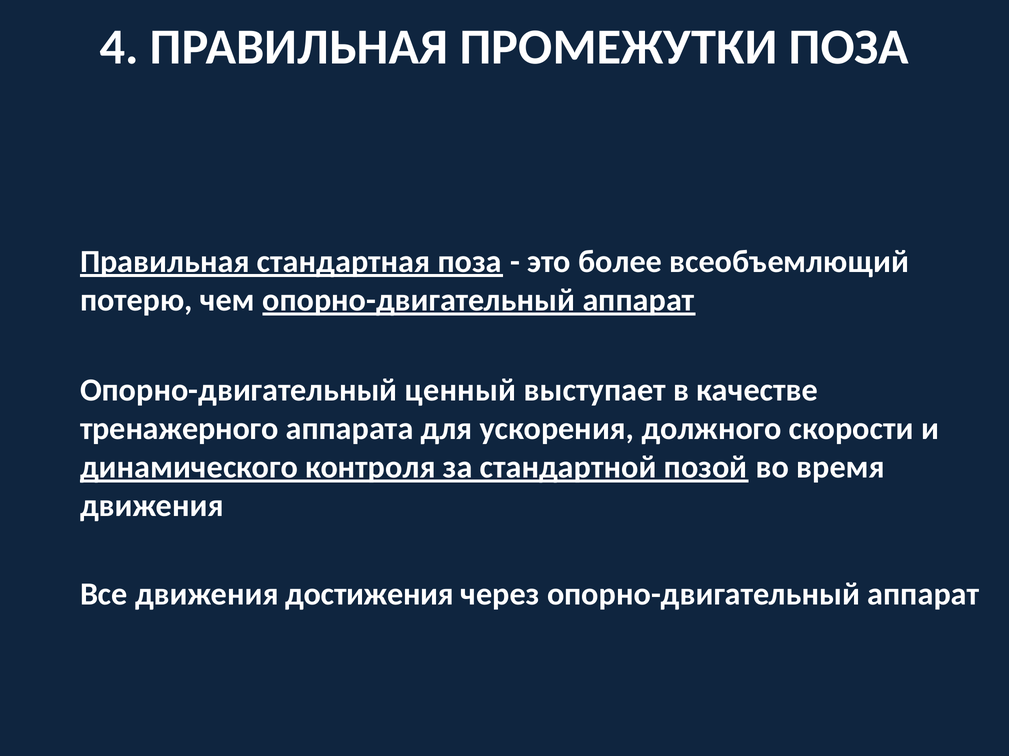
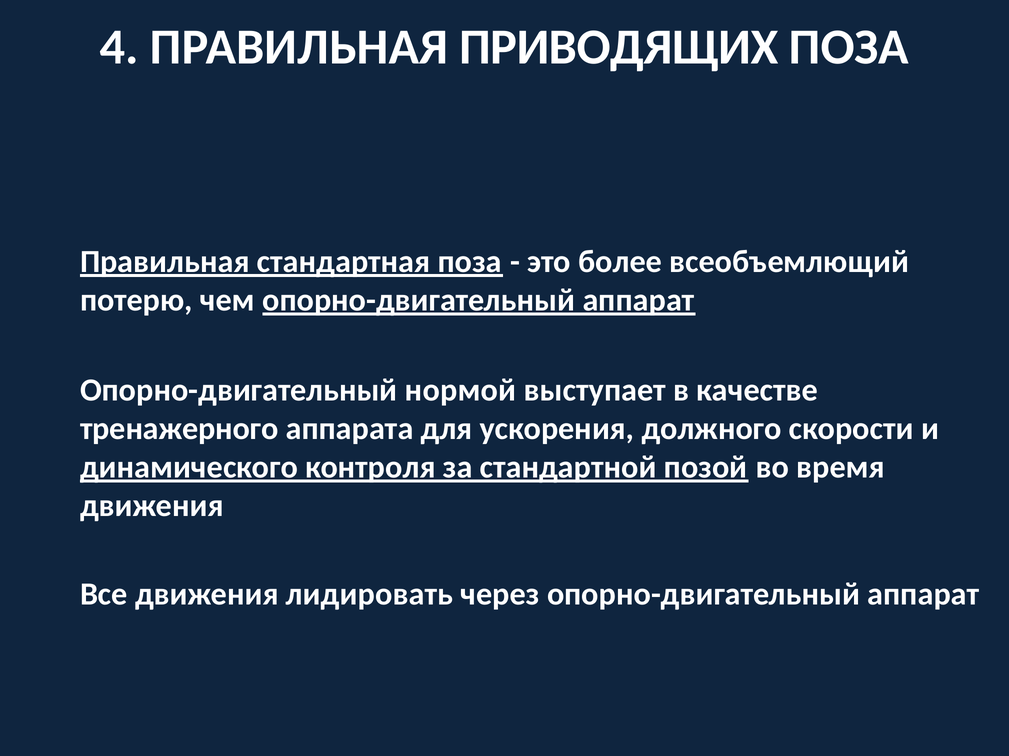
ПРОМЕЖУТКИ: ПРОМЕЖУТКИ -> ПРИВОДЯЩИХ
ценный: ценный -> нормой
достижения: достижения -> лидировать
